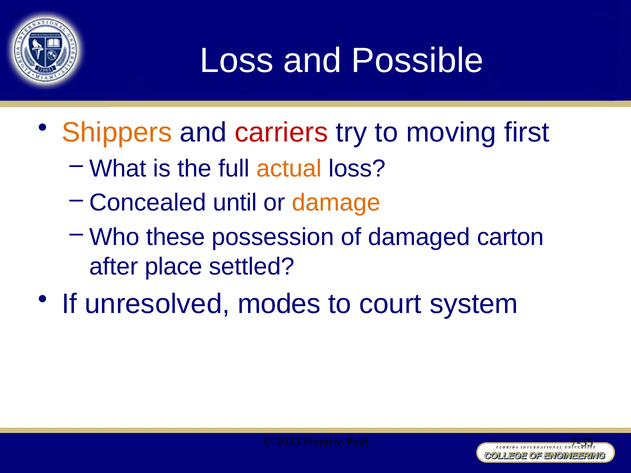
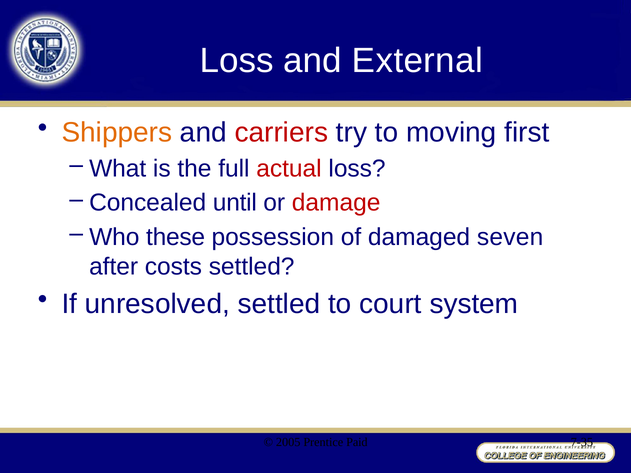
Possible: Possible -> External
actual colour: orange -> red
damage colour: orange -> red
carton: carton -> seven
place: place -> costs
unresolved modes: modes -> settled
2033: 2033 -> 2005
